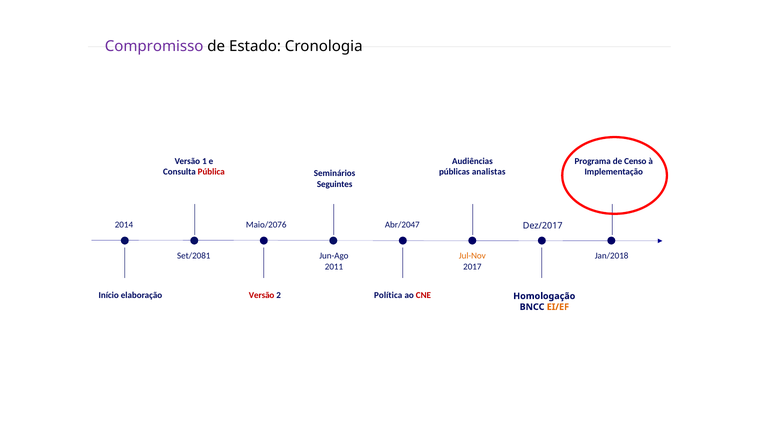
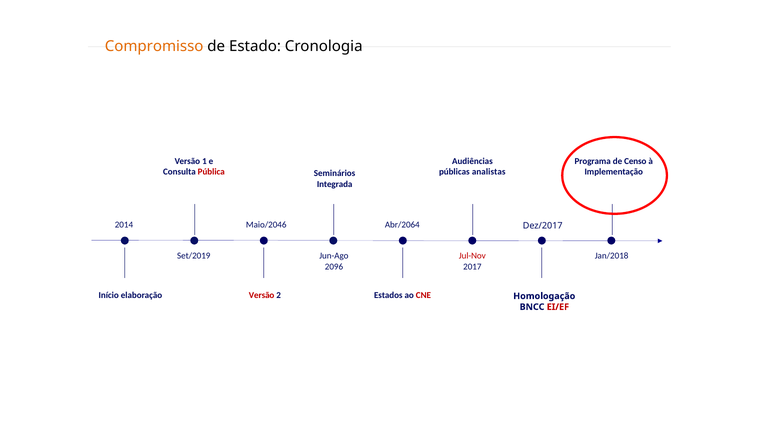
Compromisso colour: purple -> orange
Seguintes: Seguintes -> Integrada
Maio/2076: Maio/2076 -> Maio/2046
Abr/2047: Abr/2047 -> Abr/2064
Set/2081: Set/2081 -> Set/2019
Jul-Nov colour: orange -> red
2011: 2011 -> 2096
Política: Política -> Estados
EI/EF colour: orange -> red
